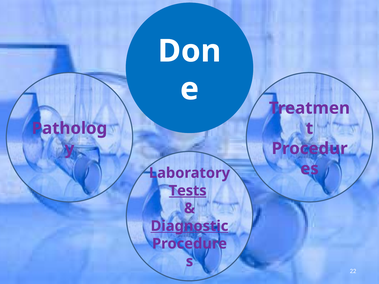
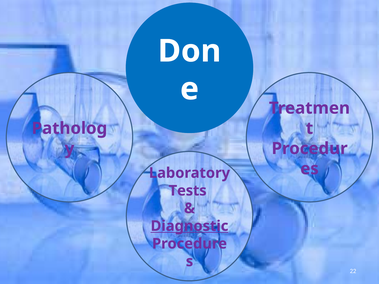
Tests underline: present -> none
